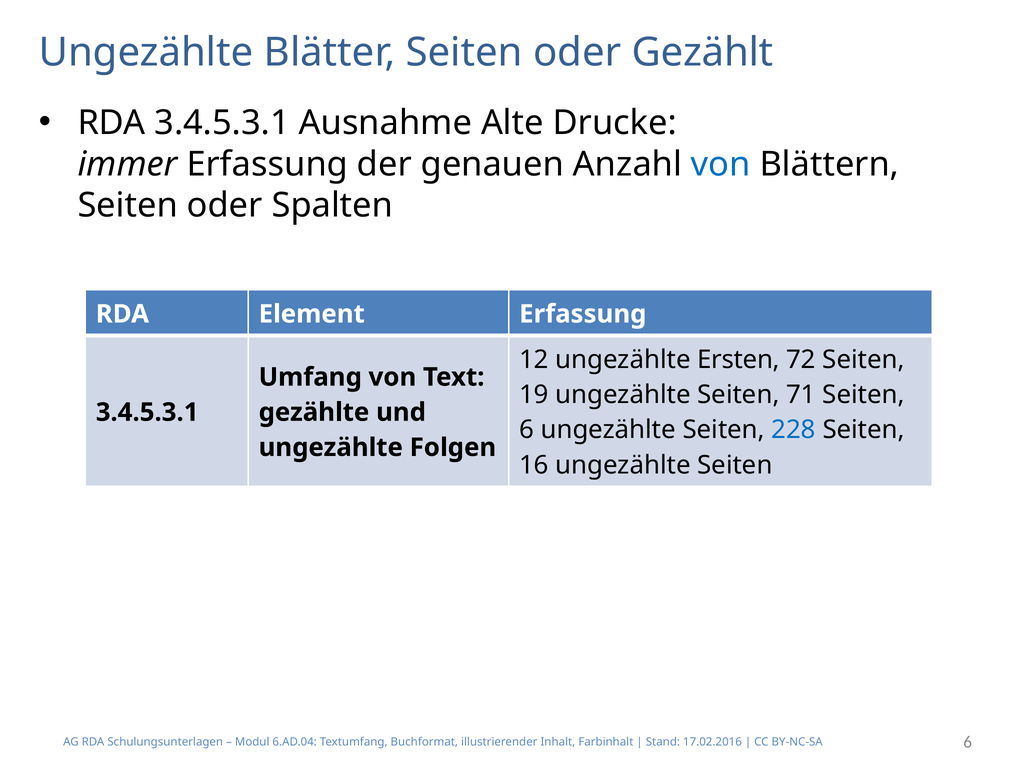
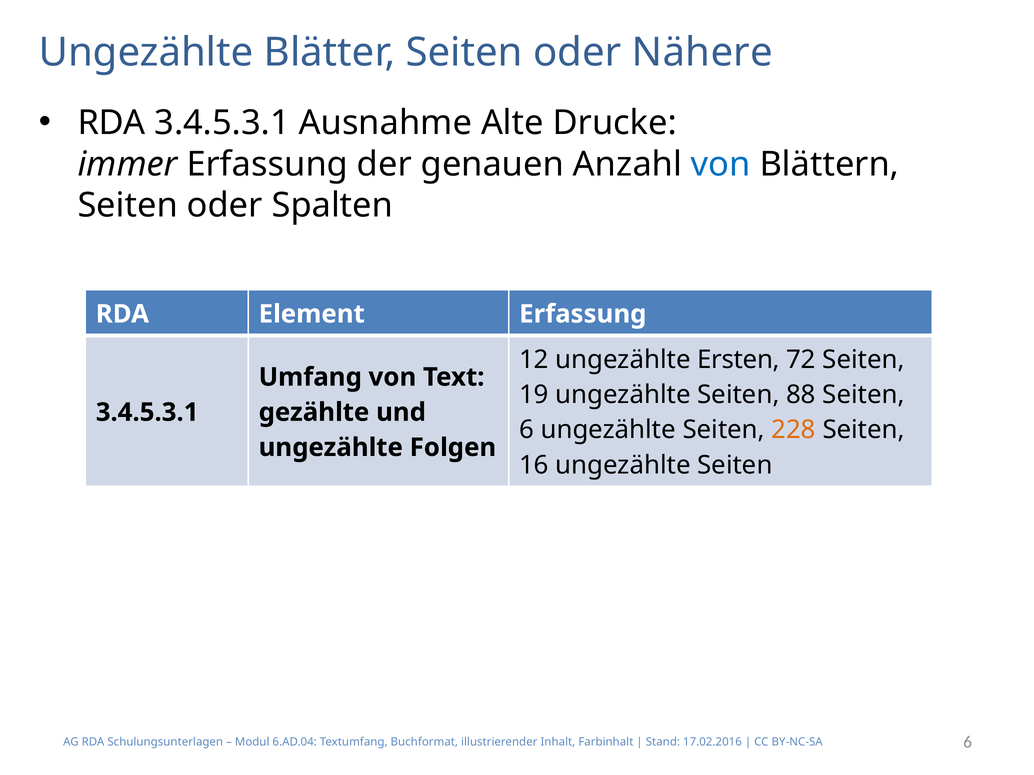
Gezählt: Gezählt -> Nähere
71: 71 -> 88
228 colour: blue -> orange
